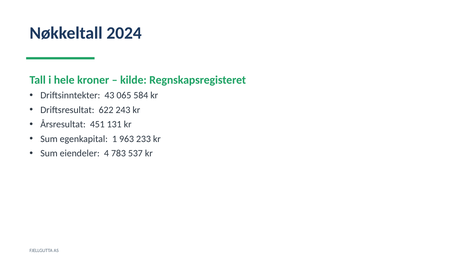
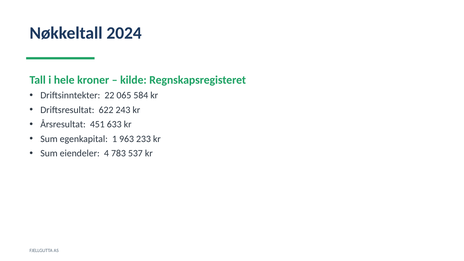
43: 43 -> 22
131: 131 -> 633
